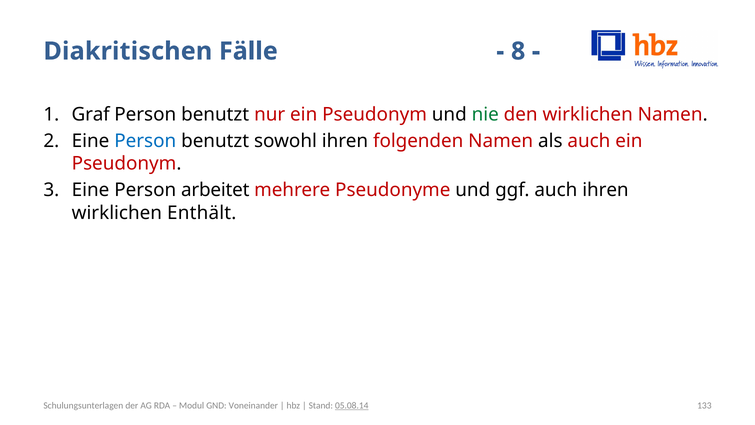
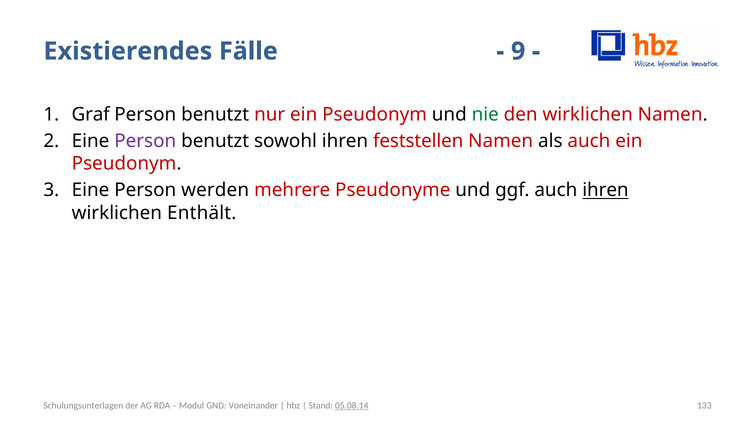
Diakritischen: Diakritischen -> Existierendes
8: 8 -> 9
Person at (145, 141) colour: blue -> purple
folgenden: folgenden -> feststellen
arbeitet: arbeitet -> werden
ihren at (605, 190) underline: none -> present
